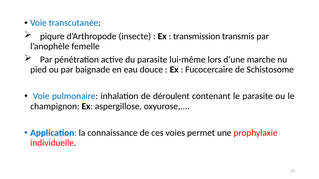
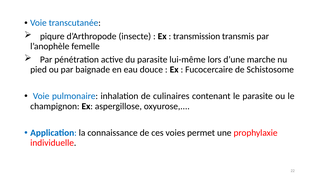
déroulent: déroulent -> culinaires
